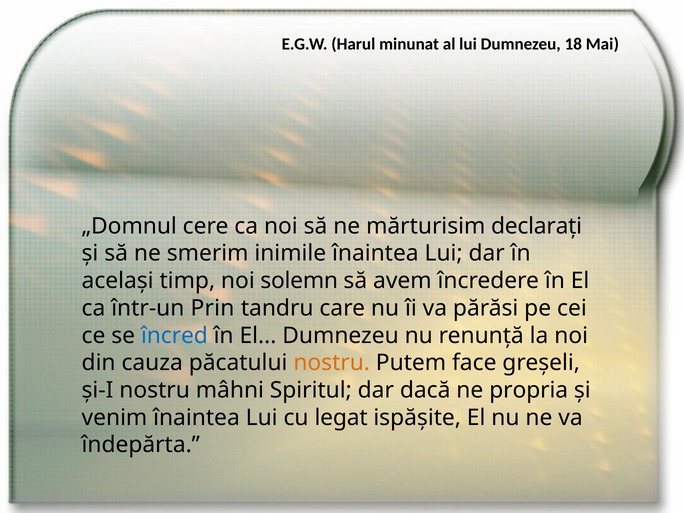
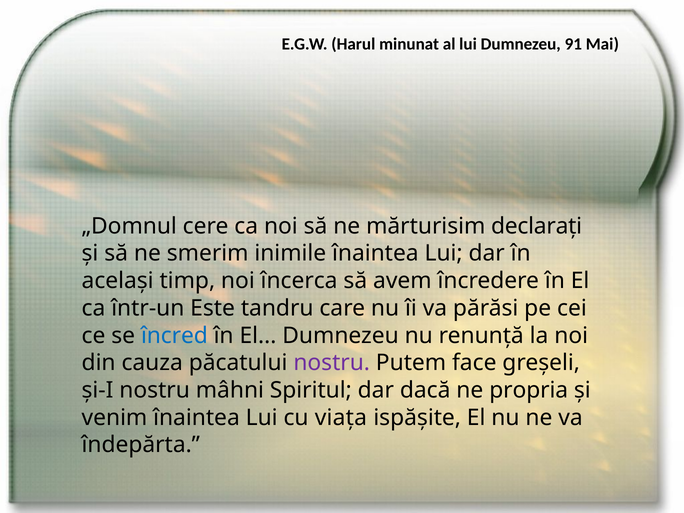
18: 18 -> 91
solemn: solemn -> încerca
Prin: Prin -> Este
nostru at (332, 363) colour: orange -> purple
legat: legat -> viaţa
